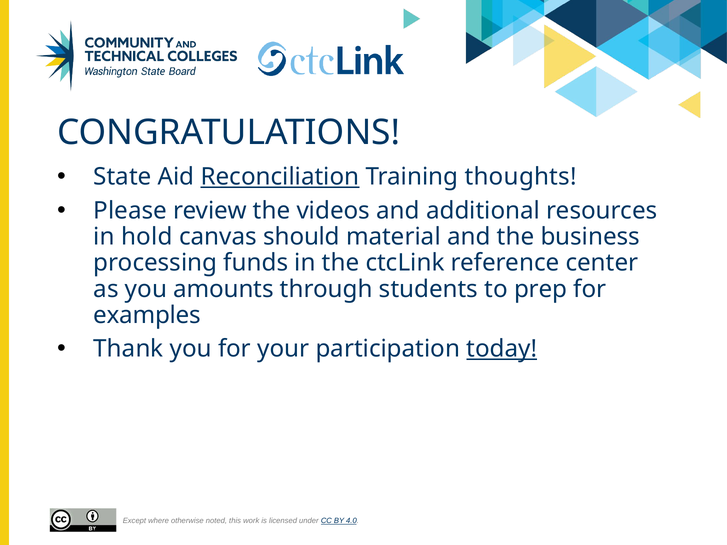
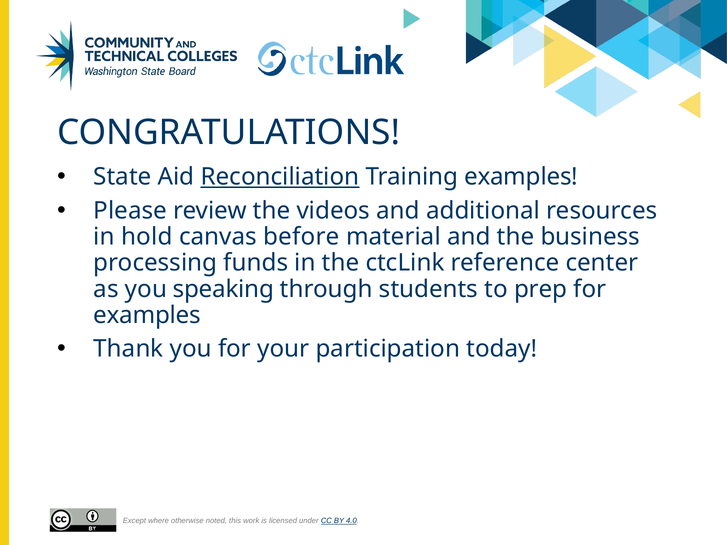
Training thoughts: thoughts -> examples
should: should -> before
amounts: amounts -> speaking
today underline: present -> none
